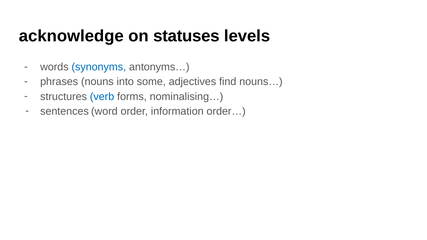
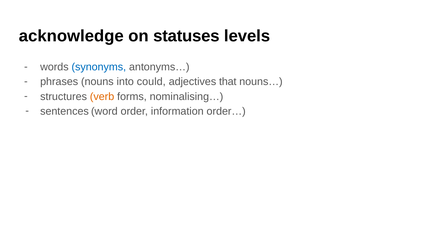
some: some -> could
find: find -> that
verb colour: blue -> orange
